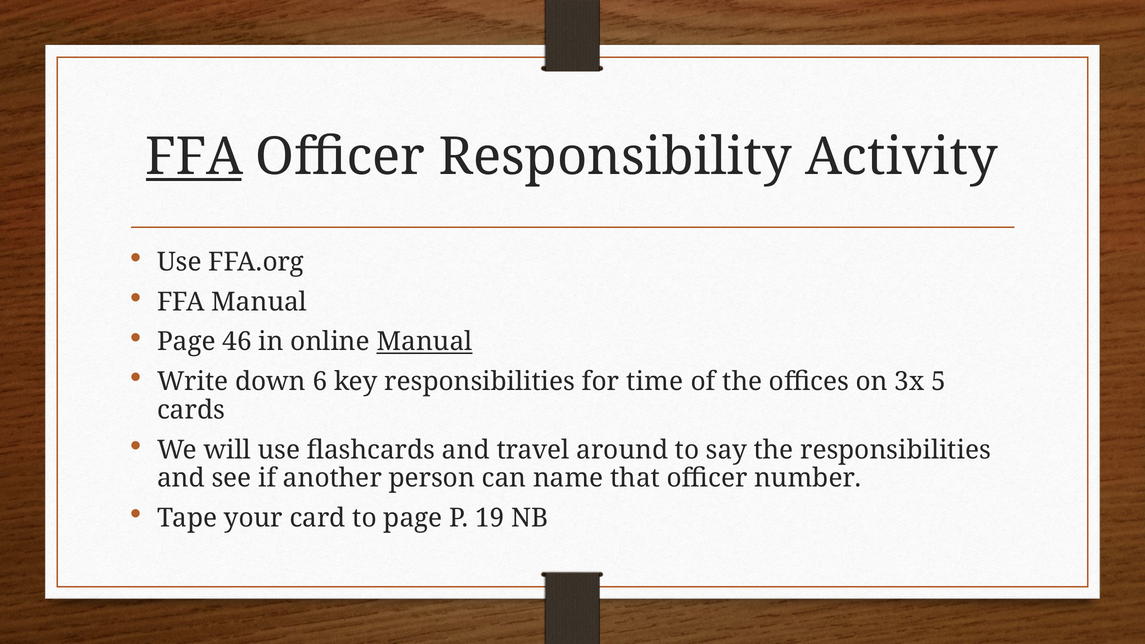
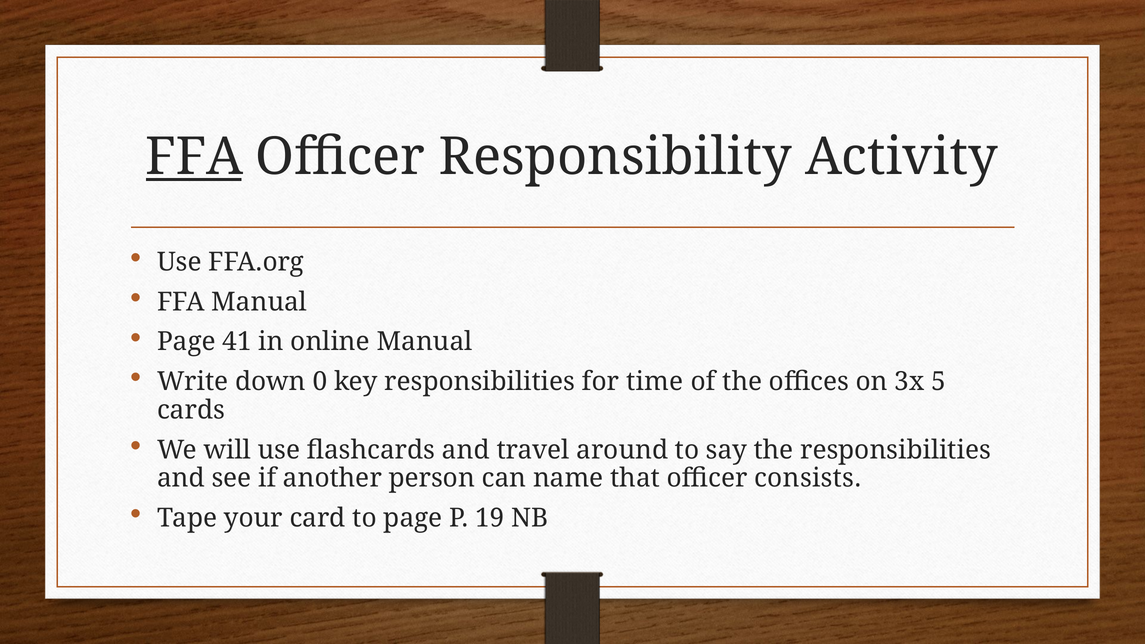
46: 46 -> 41
Manual at (425, 342) underline: present -> none
6: 6 -> 0
number: number -> consists
